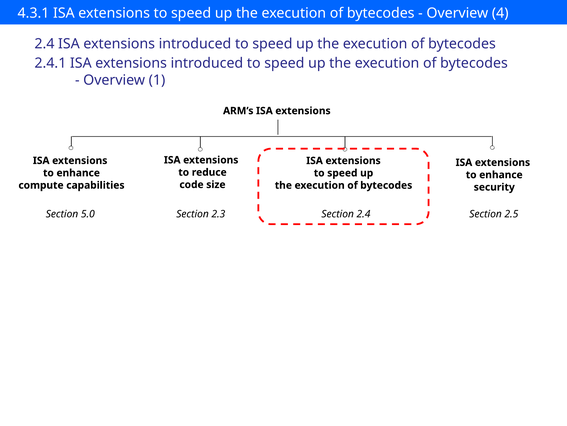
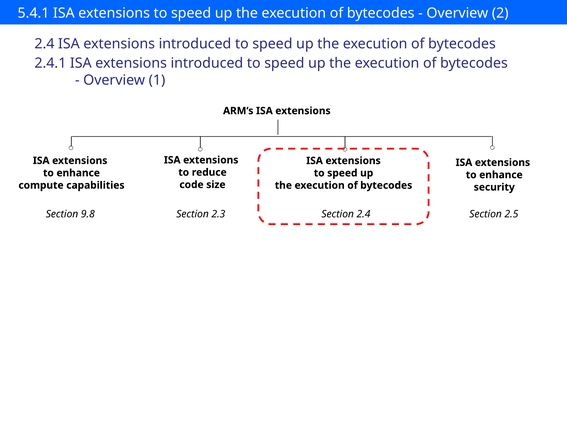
4.3.1: 4.3.1 -> 5.4.1
4: 4 -> 2
5.0: 5.0 -> 9.8
